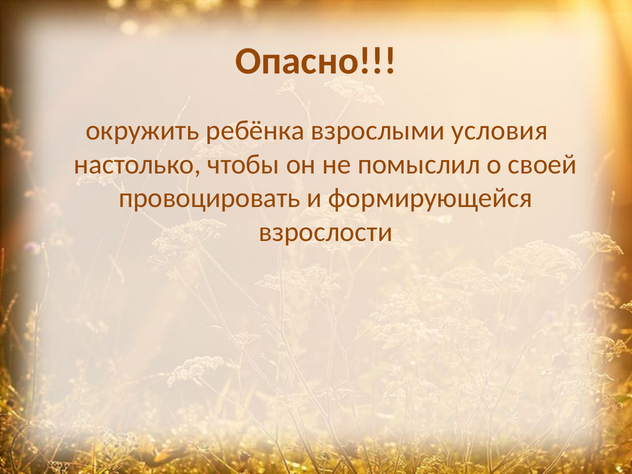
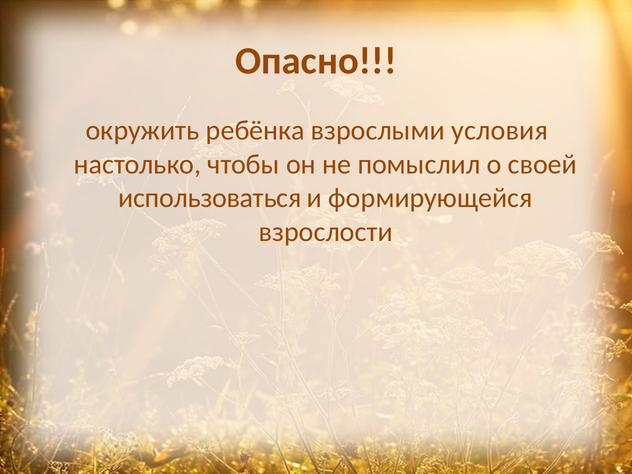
провоцировать: провоцировать -> использоваться
